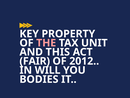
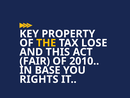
THE colour: pink -> yellow
UNIT: UNIT -> LOSE
2012: 2012 -> 2010
WILL: WILL -> BASE
BODIES: BODIES -> RIGHTS
